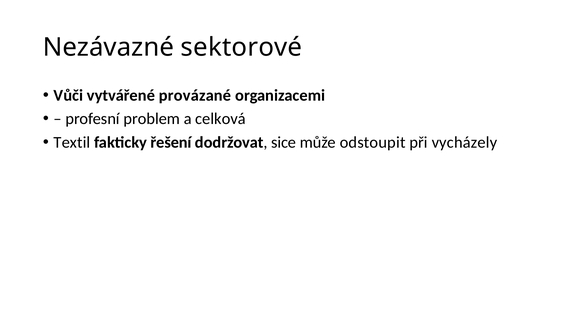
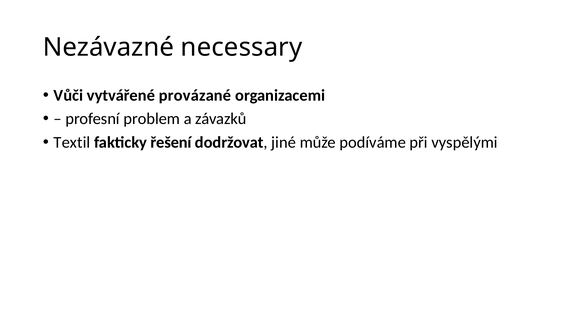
sektorové: sektorové -> necessary
celková: celková -> závazků
sice: sice -> jiné
odstoupit: odstoupit -> podíváme
vycházely: vycházely -> vyspělými
